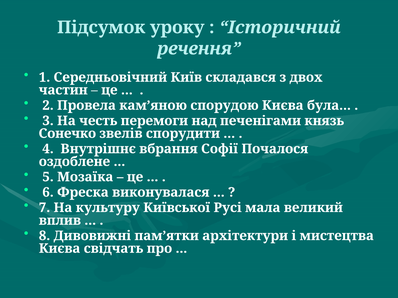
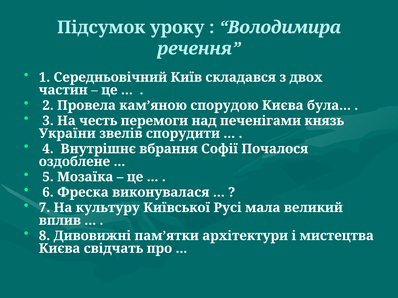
Історичний: Історичний -> Володимира
Сонечко: Сонечко -> України
